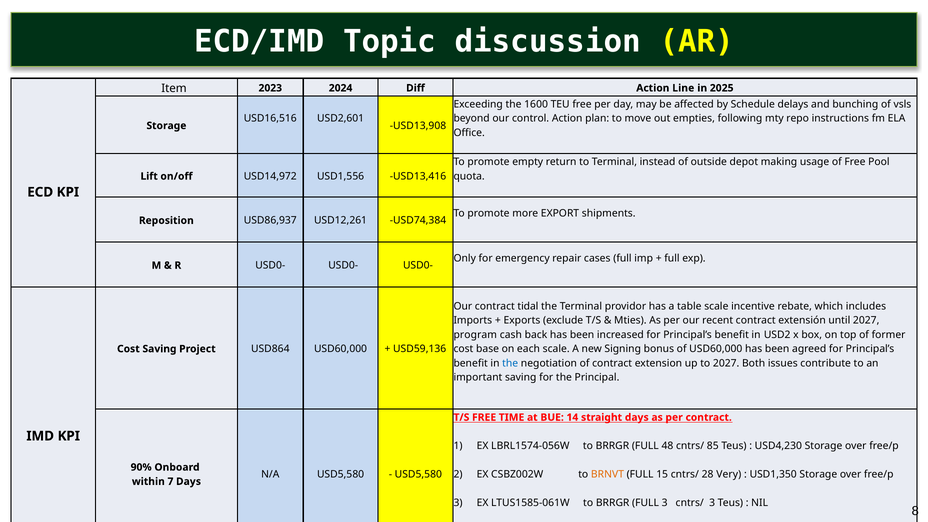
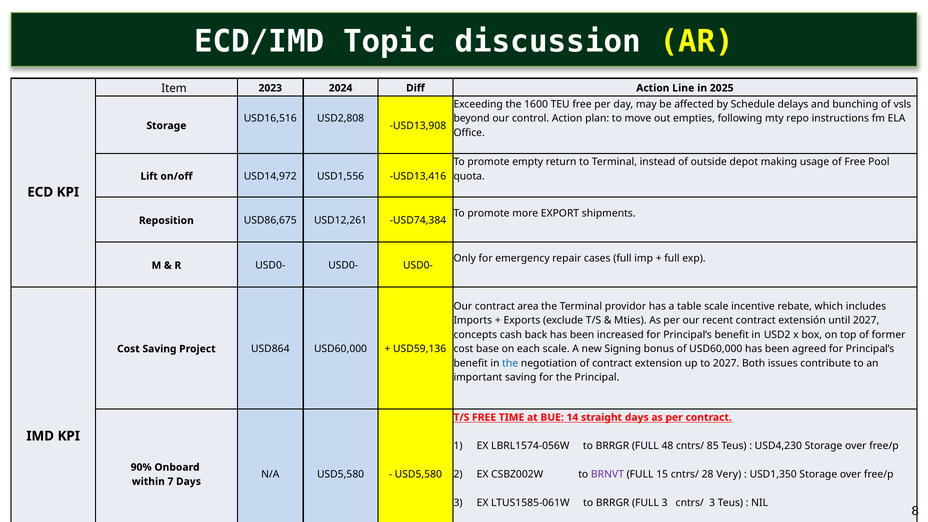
USD2,601: USD2,601 -> USD2,808
USD86,937: USD86,937 -> USD86,675
tidal: tidal -> area
program: program -> concepts
BRNVT colour: orange -> purple
